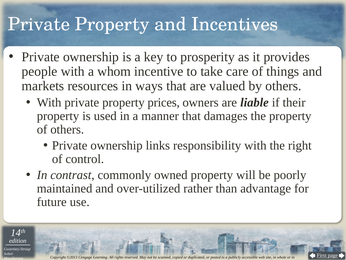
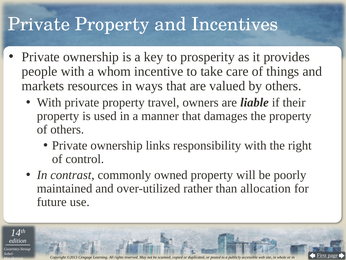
prices: prices -> travel
advantage: advantage -> allocation
